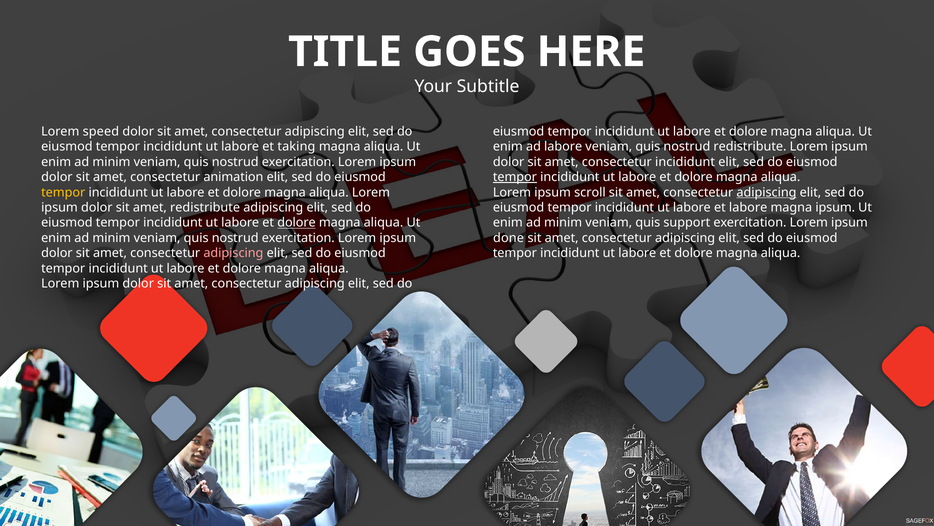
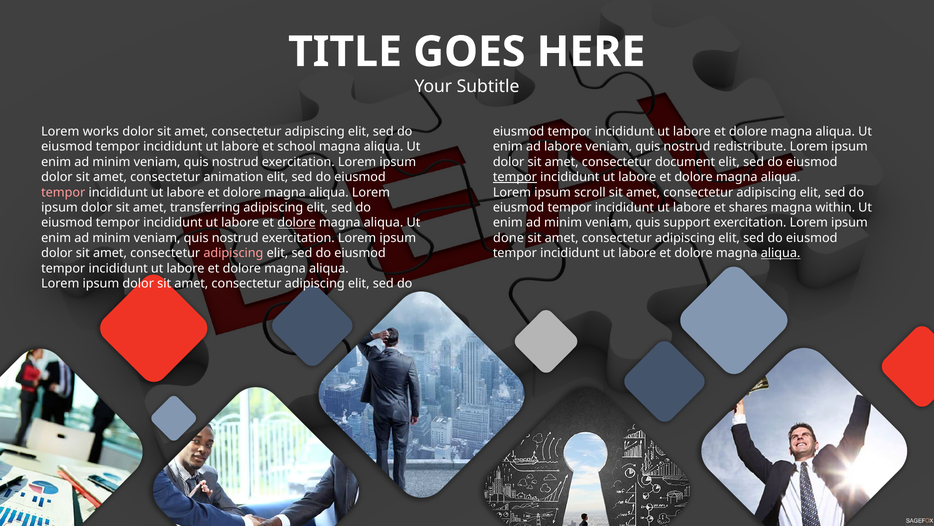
speed: speed -> works
taking: taking -> school
consectetur incididunt: incididunt -> document
tempor at (63, 192) colour: yellow -> pink
adipiscing at (766, 192) underline: present -> none
amet redistribute: redistribute -> transferring
et labore: labore -> shares
magna ipsum: ipsum -> within
aliqua at (781, 253) underline: none -> present
